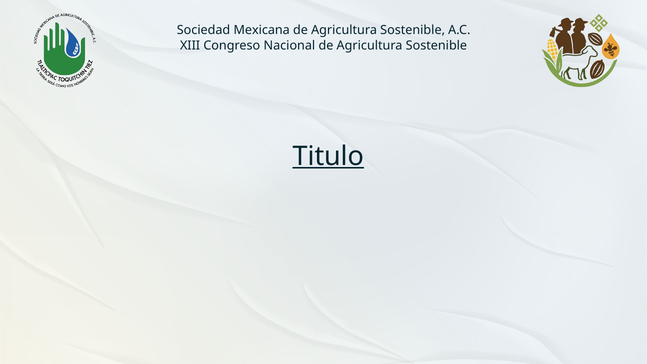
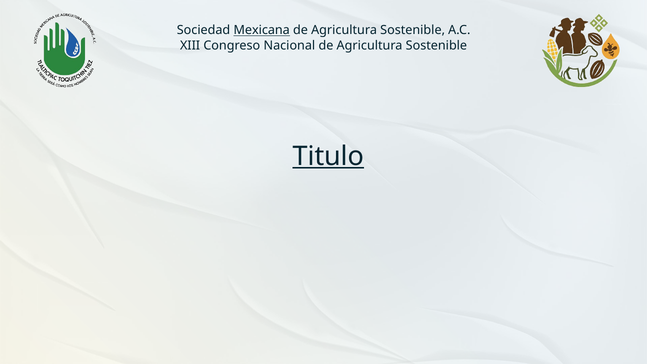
Mexicana underline: none -> present
